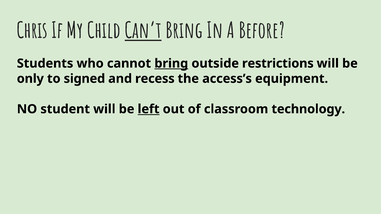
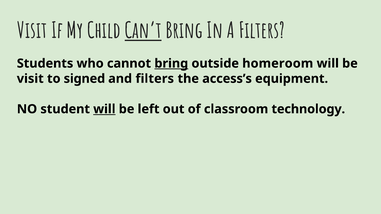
Chris at (32, 31): Chris -> Visit
A Before: Before -> Filters
restrictions: restrictions -> homeroom
only at (30, 79): only -> visit
and recess: recess -> filters
will at (104, 109) underline: none -> present
left underline: present -> none
